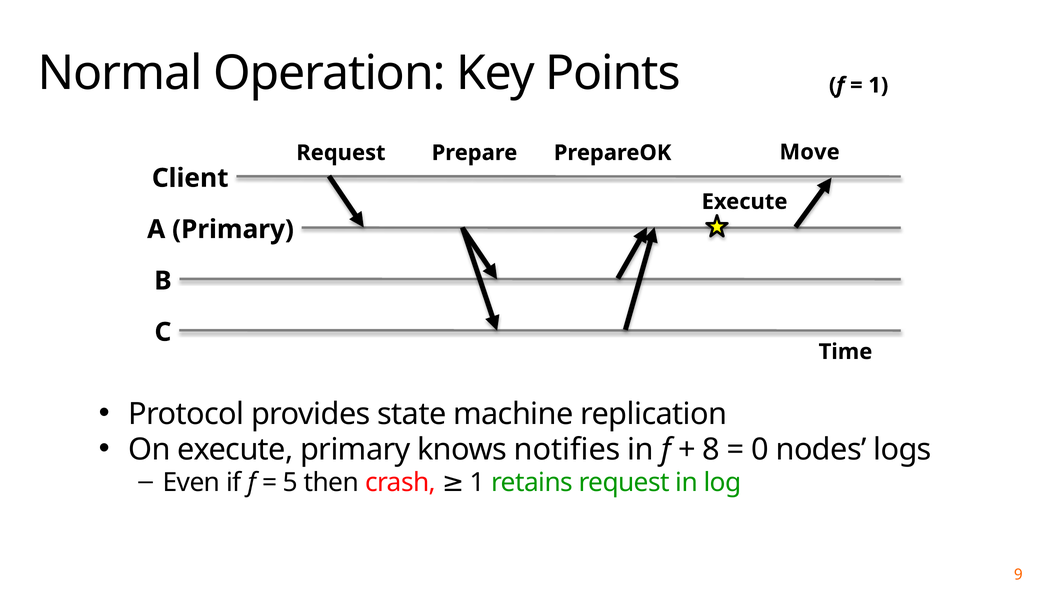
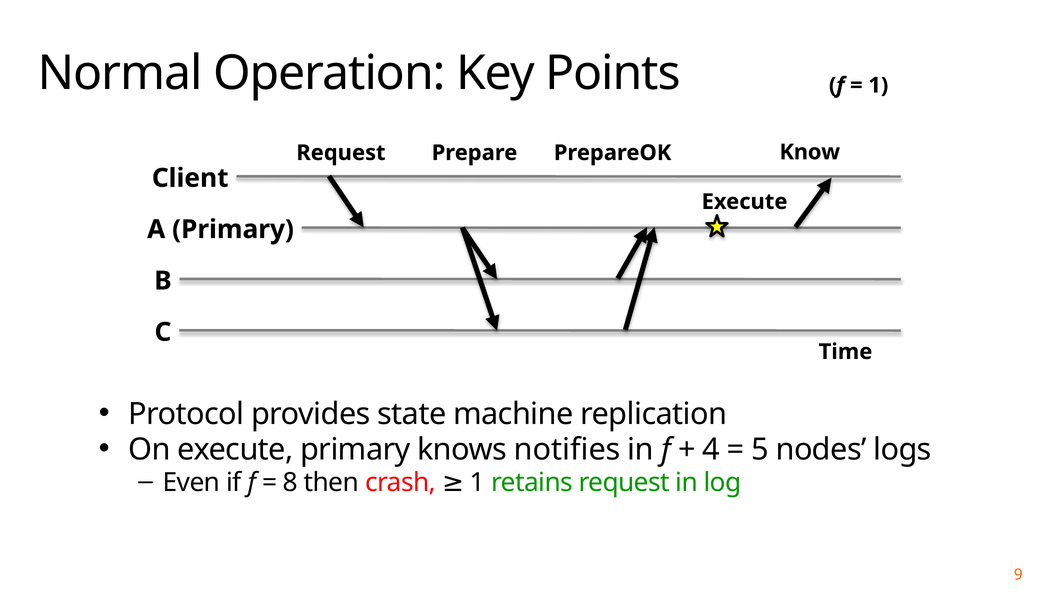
Move: Move -> Know
8: 8 -> 4
0: 0 -> 5
5: 5 -> 8
